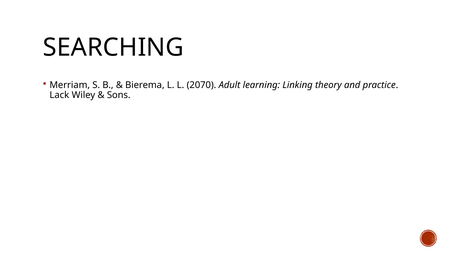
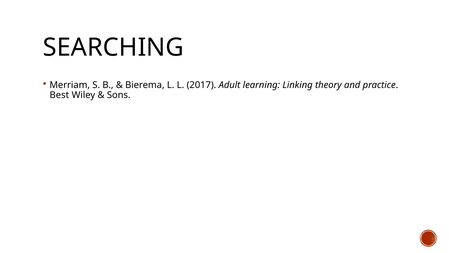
2070: 2070 -> 2017
Lack: Lack -> Best
